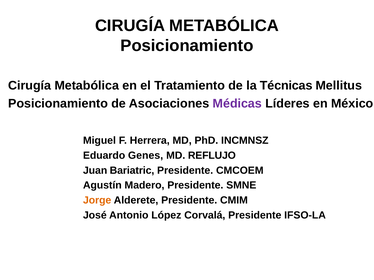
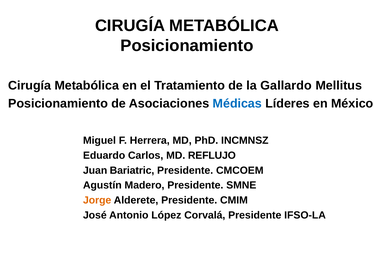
Técnicas: Técnicas -> Gallardo
Médicas colour: purple -> blue
Genes: Genes -> Carlos
